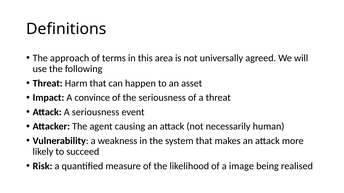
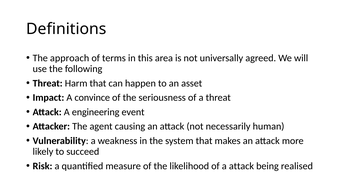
A seriousness: seriousness -> engineering
a image: image -> attack
